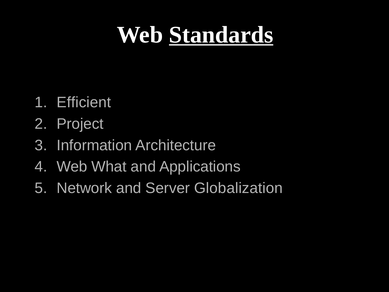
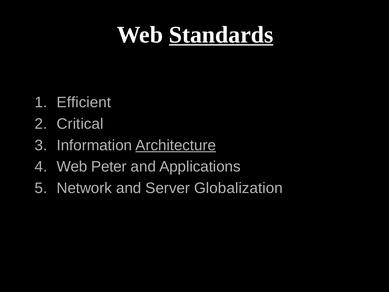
Project: Project -> Critical
Architecture underline: none -> present
What: What -> Peter
